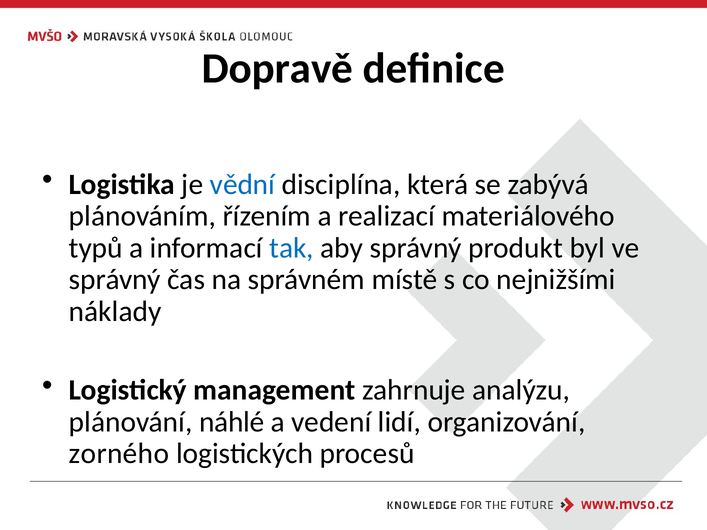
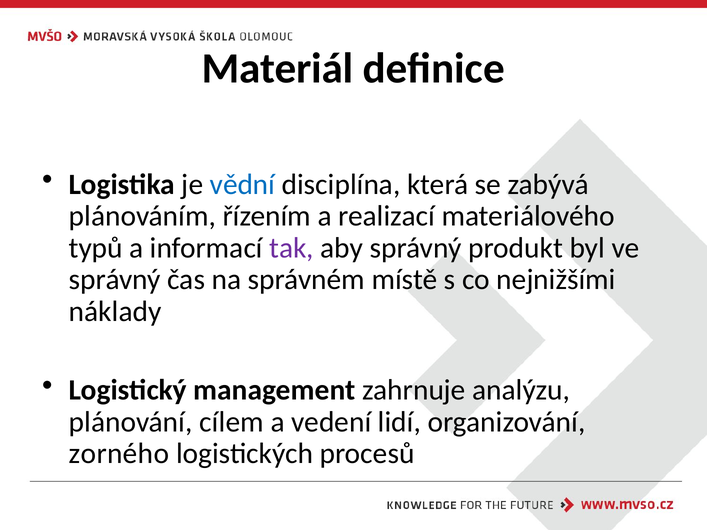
Dopravě: Dopravě -> Materiál
tak colour: blue -> purple
náhlé: náhlé -> cílem
